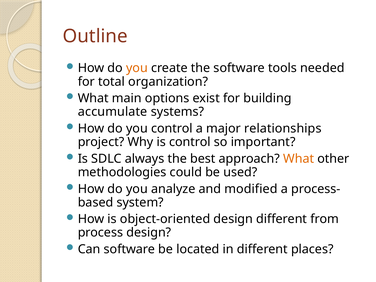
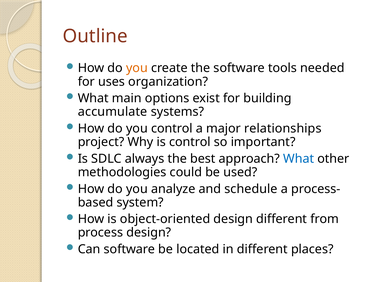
total: total -> uses
What at (299, 159) colour: orange -> blue
modified: modified -> schedule
